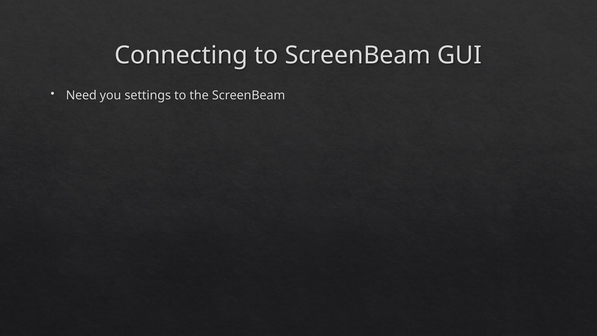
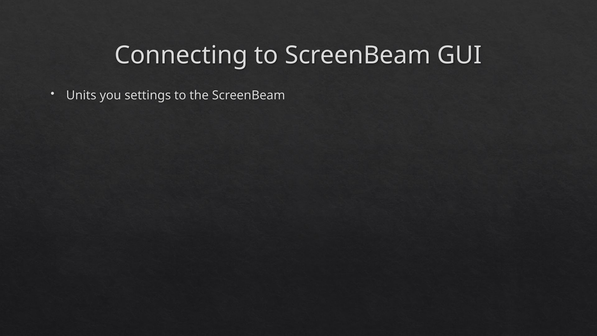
Need: Need -> Units
